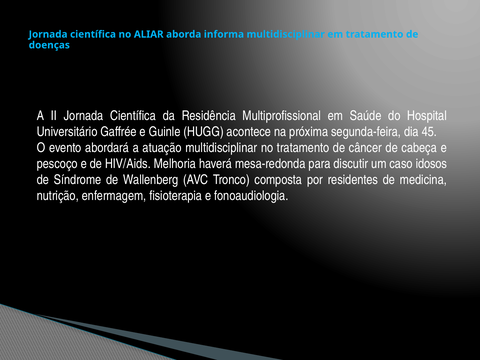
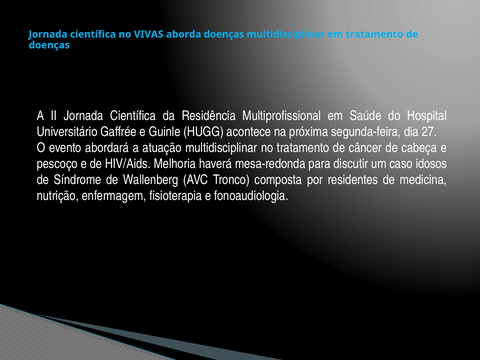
ALIAR: ALIAR -> VIVAS
aborda informa: informa -> doenças
45: 45 -> 27
